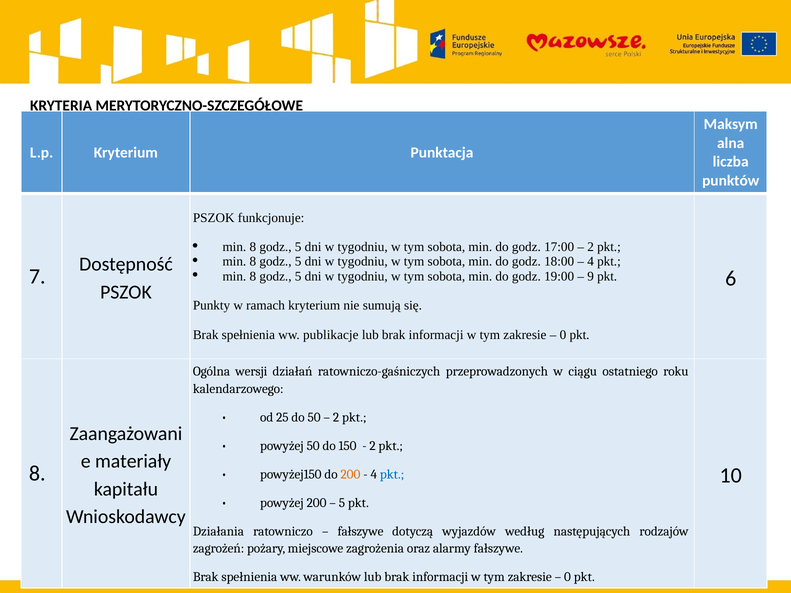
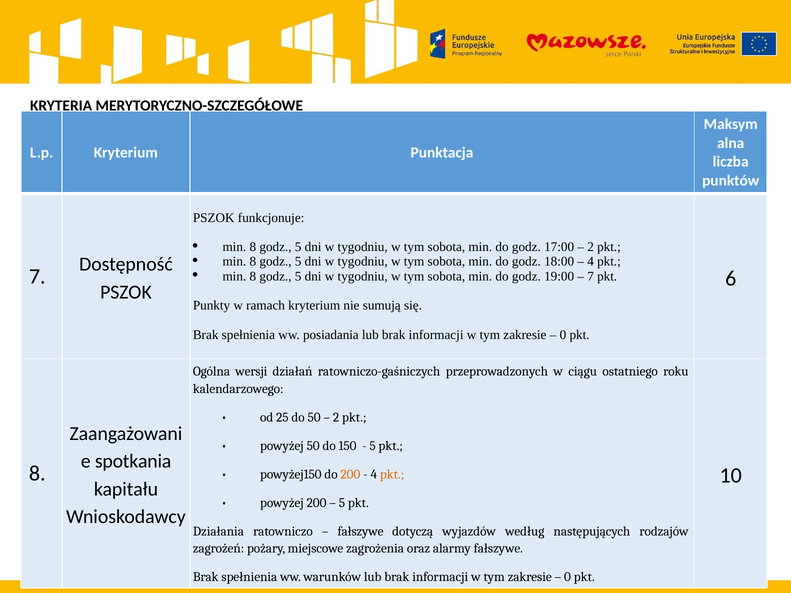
9 at (591, 276): 9 -> 7
publikacje: publikacje -> posiadania
2 at (373, 446): 2 -> 5
materiały: materiały -> spotkania
pkt at (392, 475) colour: blue -> orange
